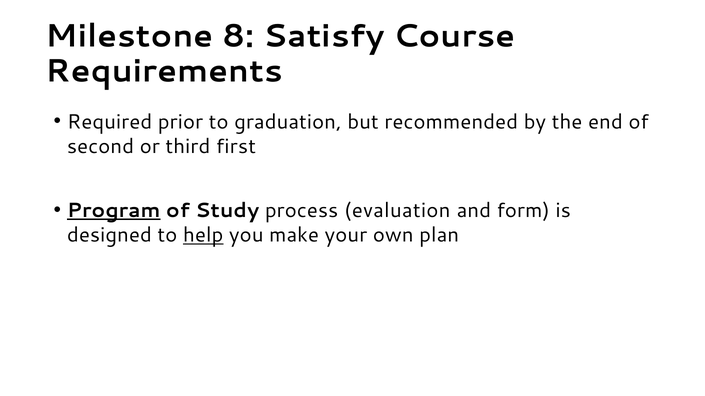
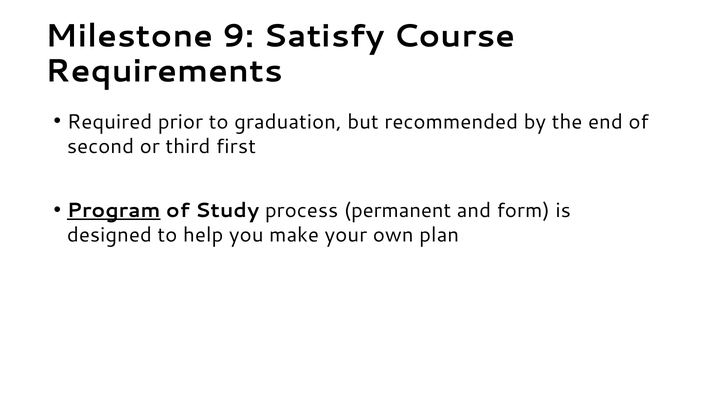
8: 8 -> 9
evaluation: evaluation -> permanent
help underline: present -> none
